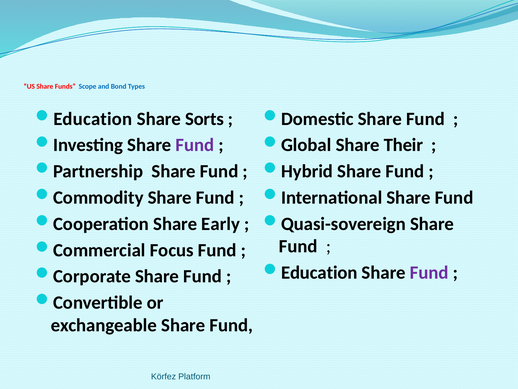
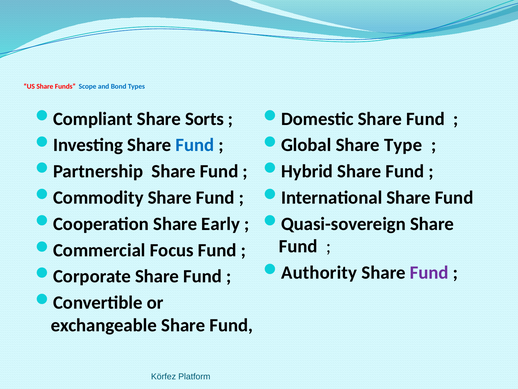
Education at (93, 119): Education -> Compliant
Fund at (195, 145) colour: purple -> blue
Their: Their -> Type
Education at (319, 272): Education -> Authority
